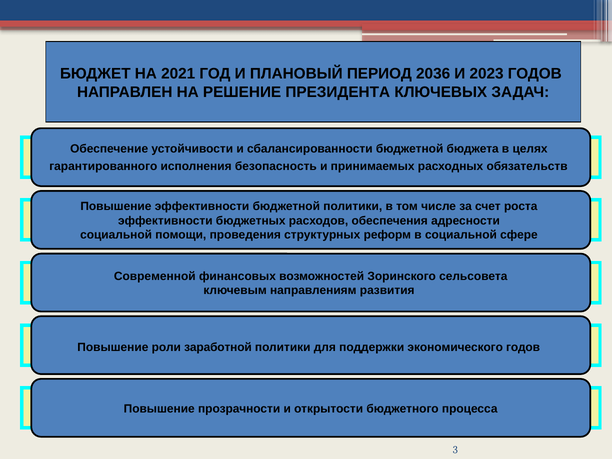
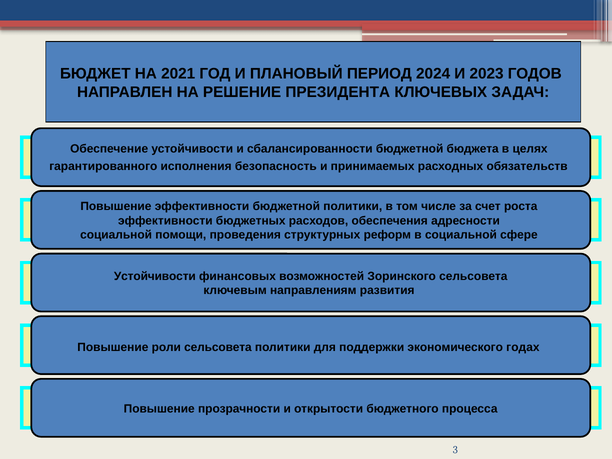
2036: 2036 -> 2024
Современной at (155, 276): Современной -> Устойчивости
роли заработной: заработной -> сельсовета
экономического годов: годов -> годах
